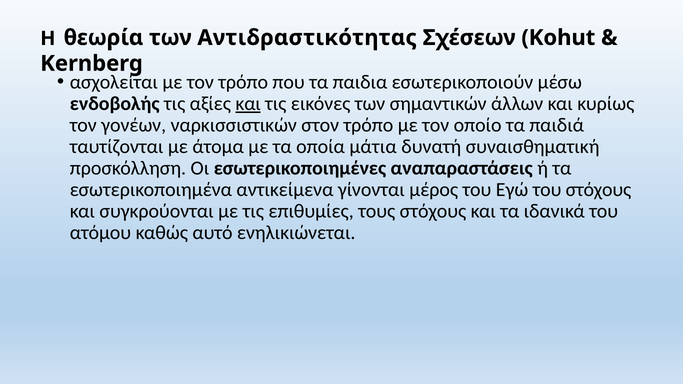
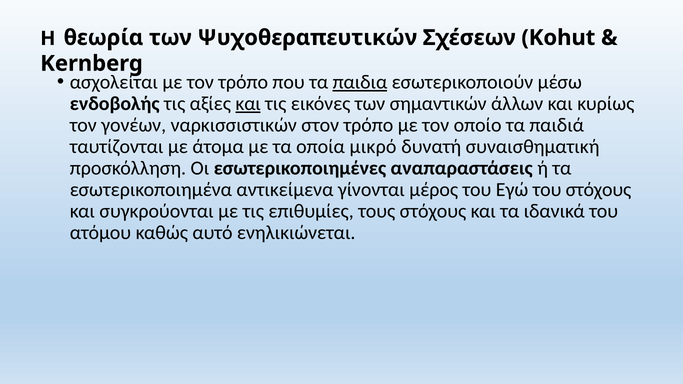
Αντιδραστικότητας: Αντιδραστικότητας -> Ψυχοθεραπευτικών
παιδια underline: none -> present
μάτια: μάτια -> μικρό
